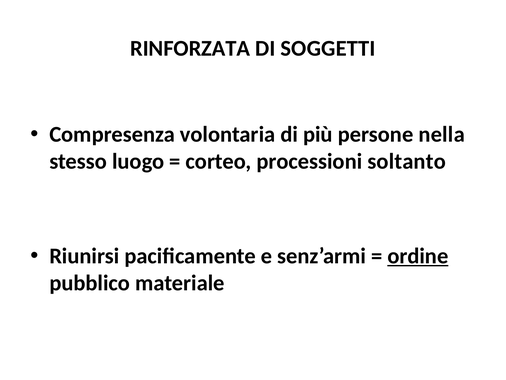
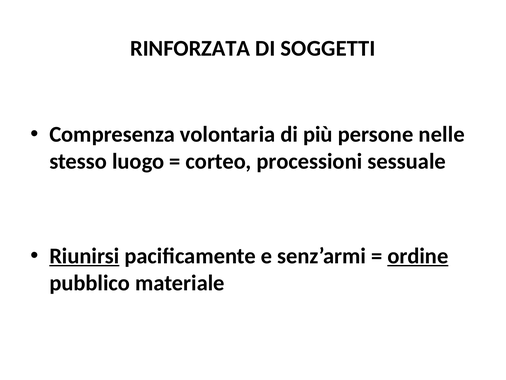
nella: nella -> nelle
soltanto: soltanto -> sessuale
Riunirsi underline: none -> present
